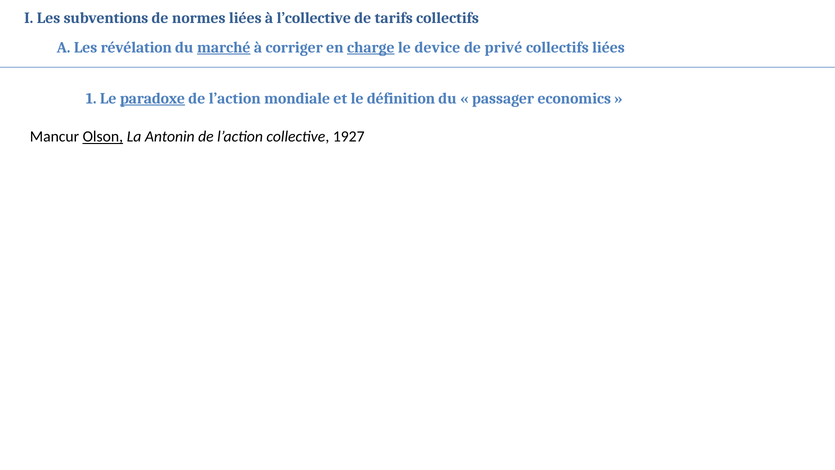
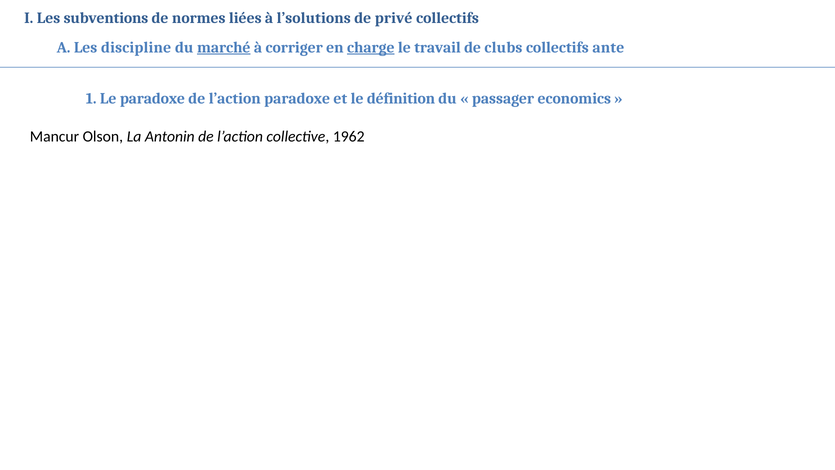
l’collective: l’collective -> l’solutions
tarifs: tarifs -> privé
révélation: révélation -> discipline
device: device -> travail
privé: privé -> clubs
collectifs liées: liées -> ante
paradoxe at (152, 98) underline: present -> none
l’action mondiale: mondiale -> paradoxe
Olson underline: present -> none
1927: 1927 -> 1962
